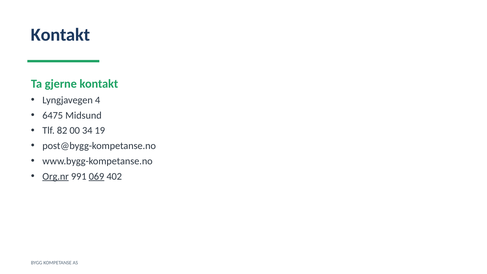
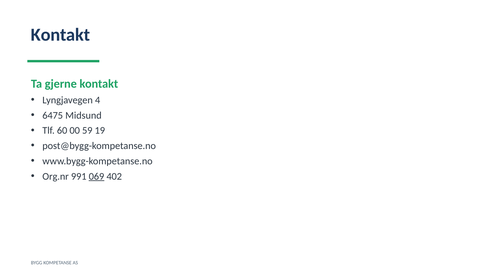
82: 82 -> 60
34: 34 -> 59
Org.nr underline: present -> none
